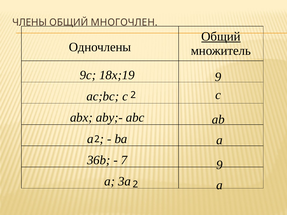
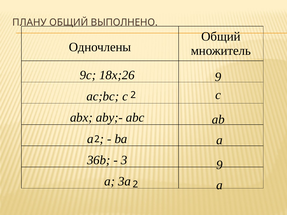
ЧЛЕНЫ: ЧЛЕНЫ -> ПЛАНУ
МНОГОЧЛЕН: МНОГОЧЛЕН -> ВЫПОЛНЕНО
Общий at (221, 37) underline: present -> none
18x;19: 18x;19 -> 18x;26
7: 7 -> 3
